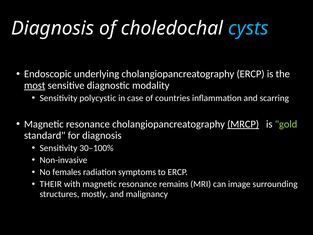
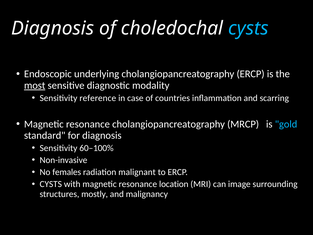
polycystic: polycystic -> reference
MRCP underline: present -> none
gold colour: light green -> light blue
30–100%: 30–100% -> 60–100%
symptoms: symptoms -> malignant
THEIR at (51, 184): THEIR -> CYSTS
remains: remains -> location
